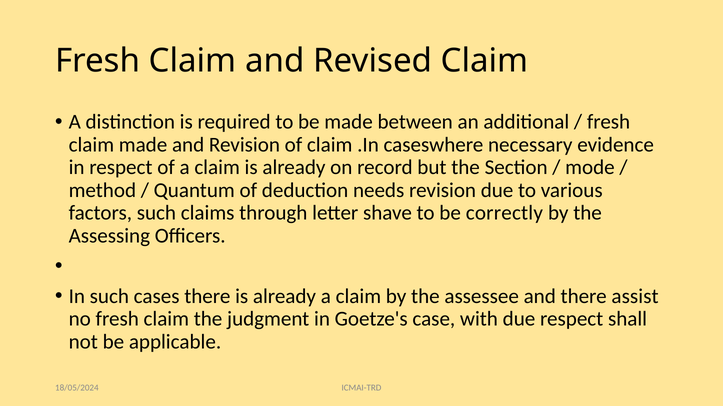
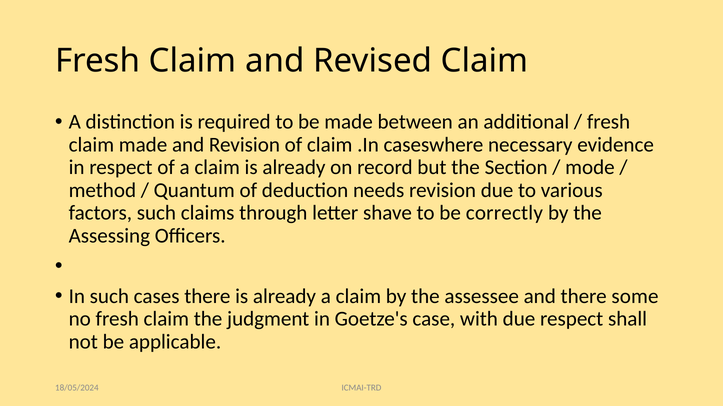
assist: assist -> some
